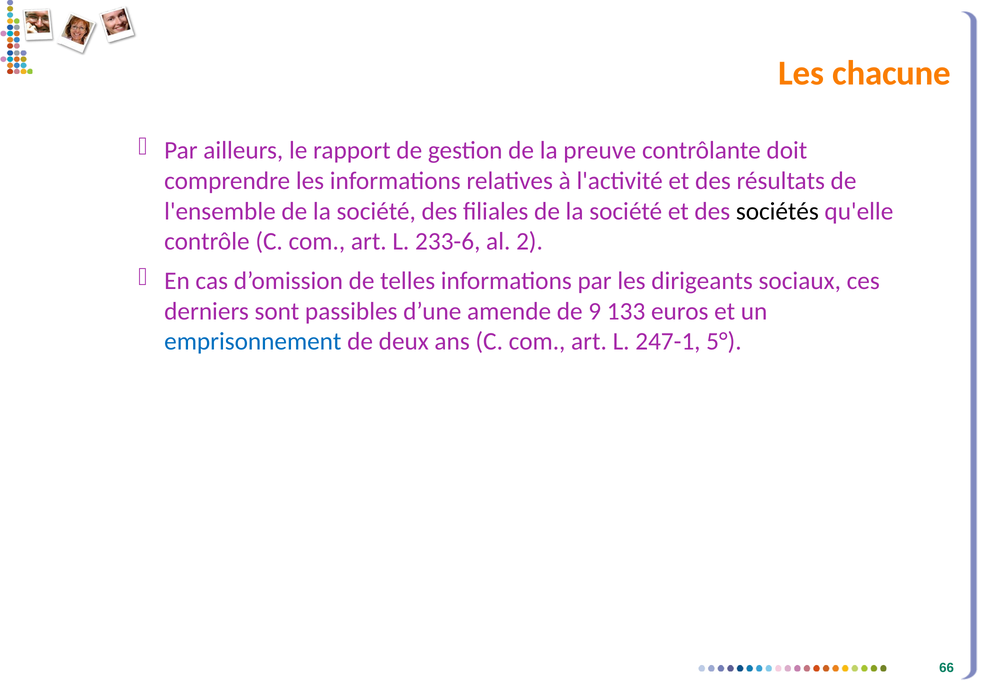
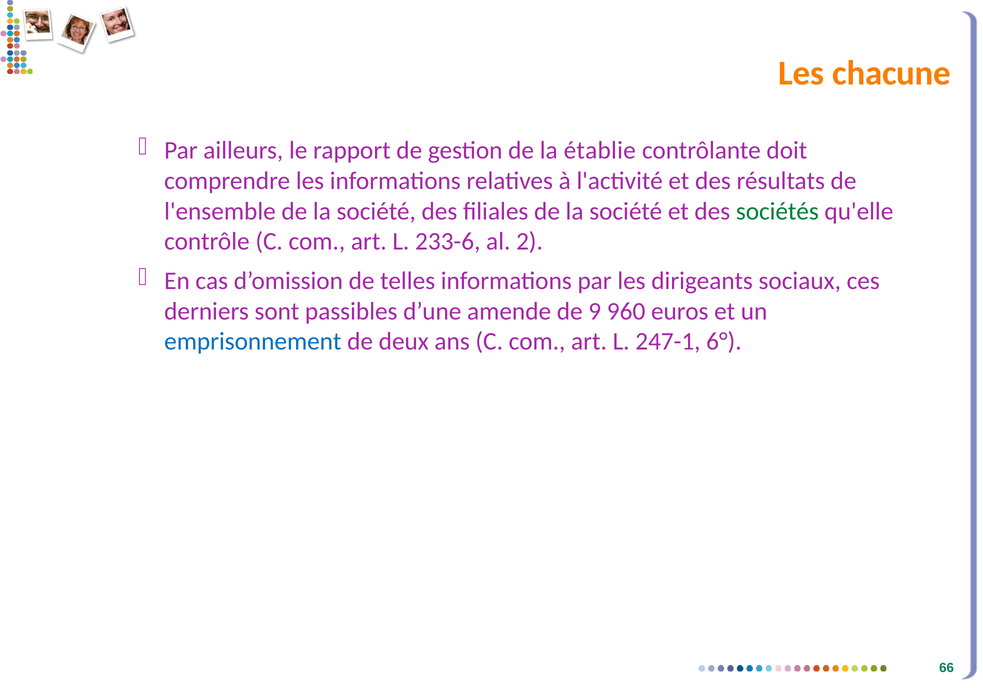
preuve: preuve -> établie
sociétés colour: black -> green
133: 133 -> 960
5°: 5° -> 6°
